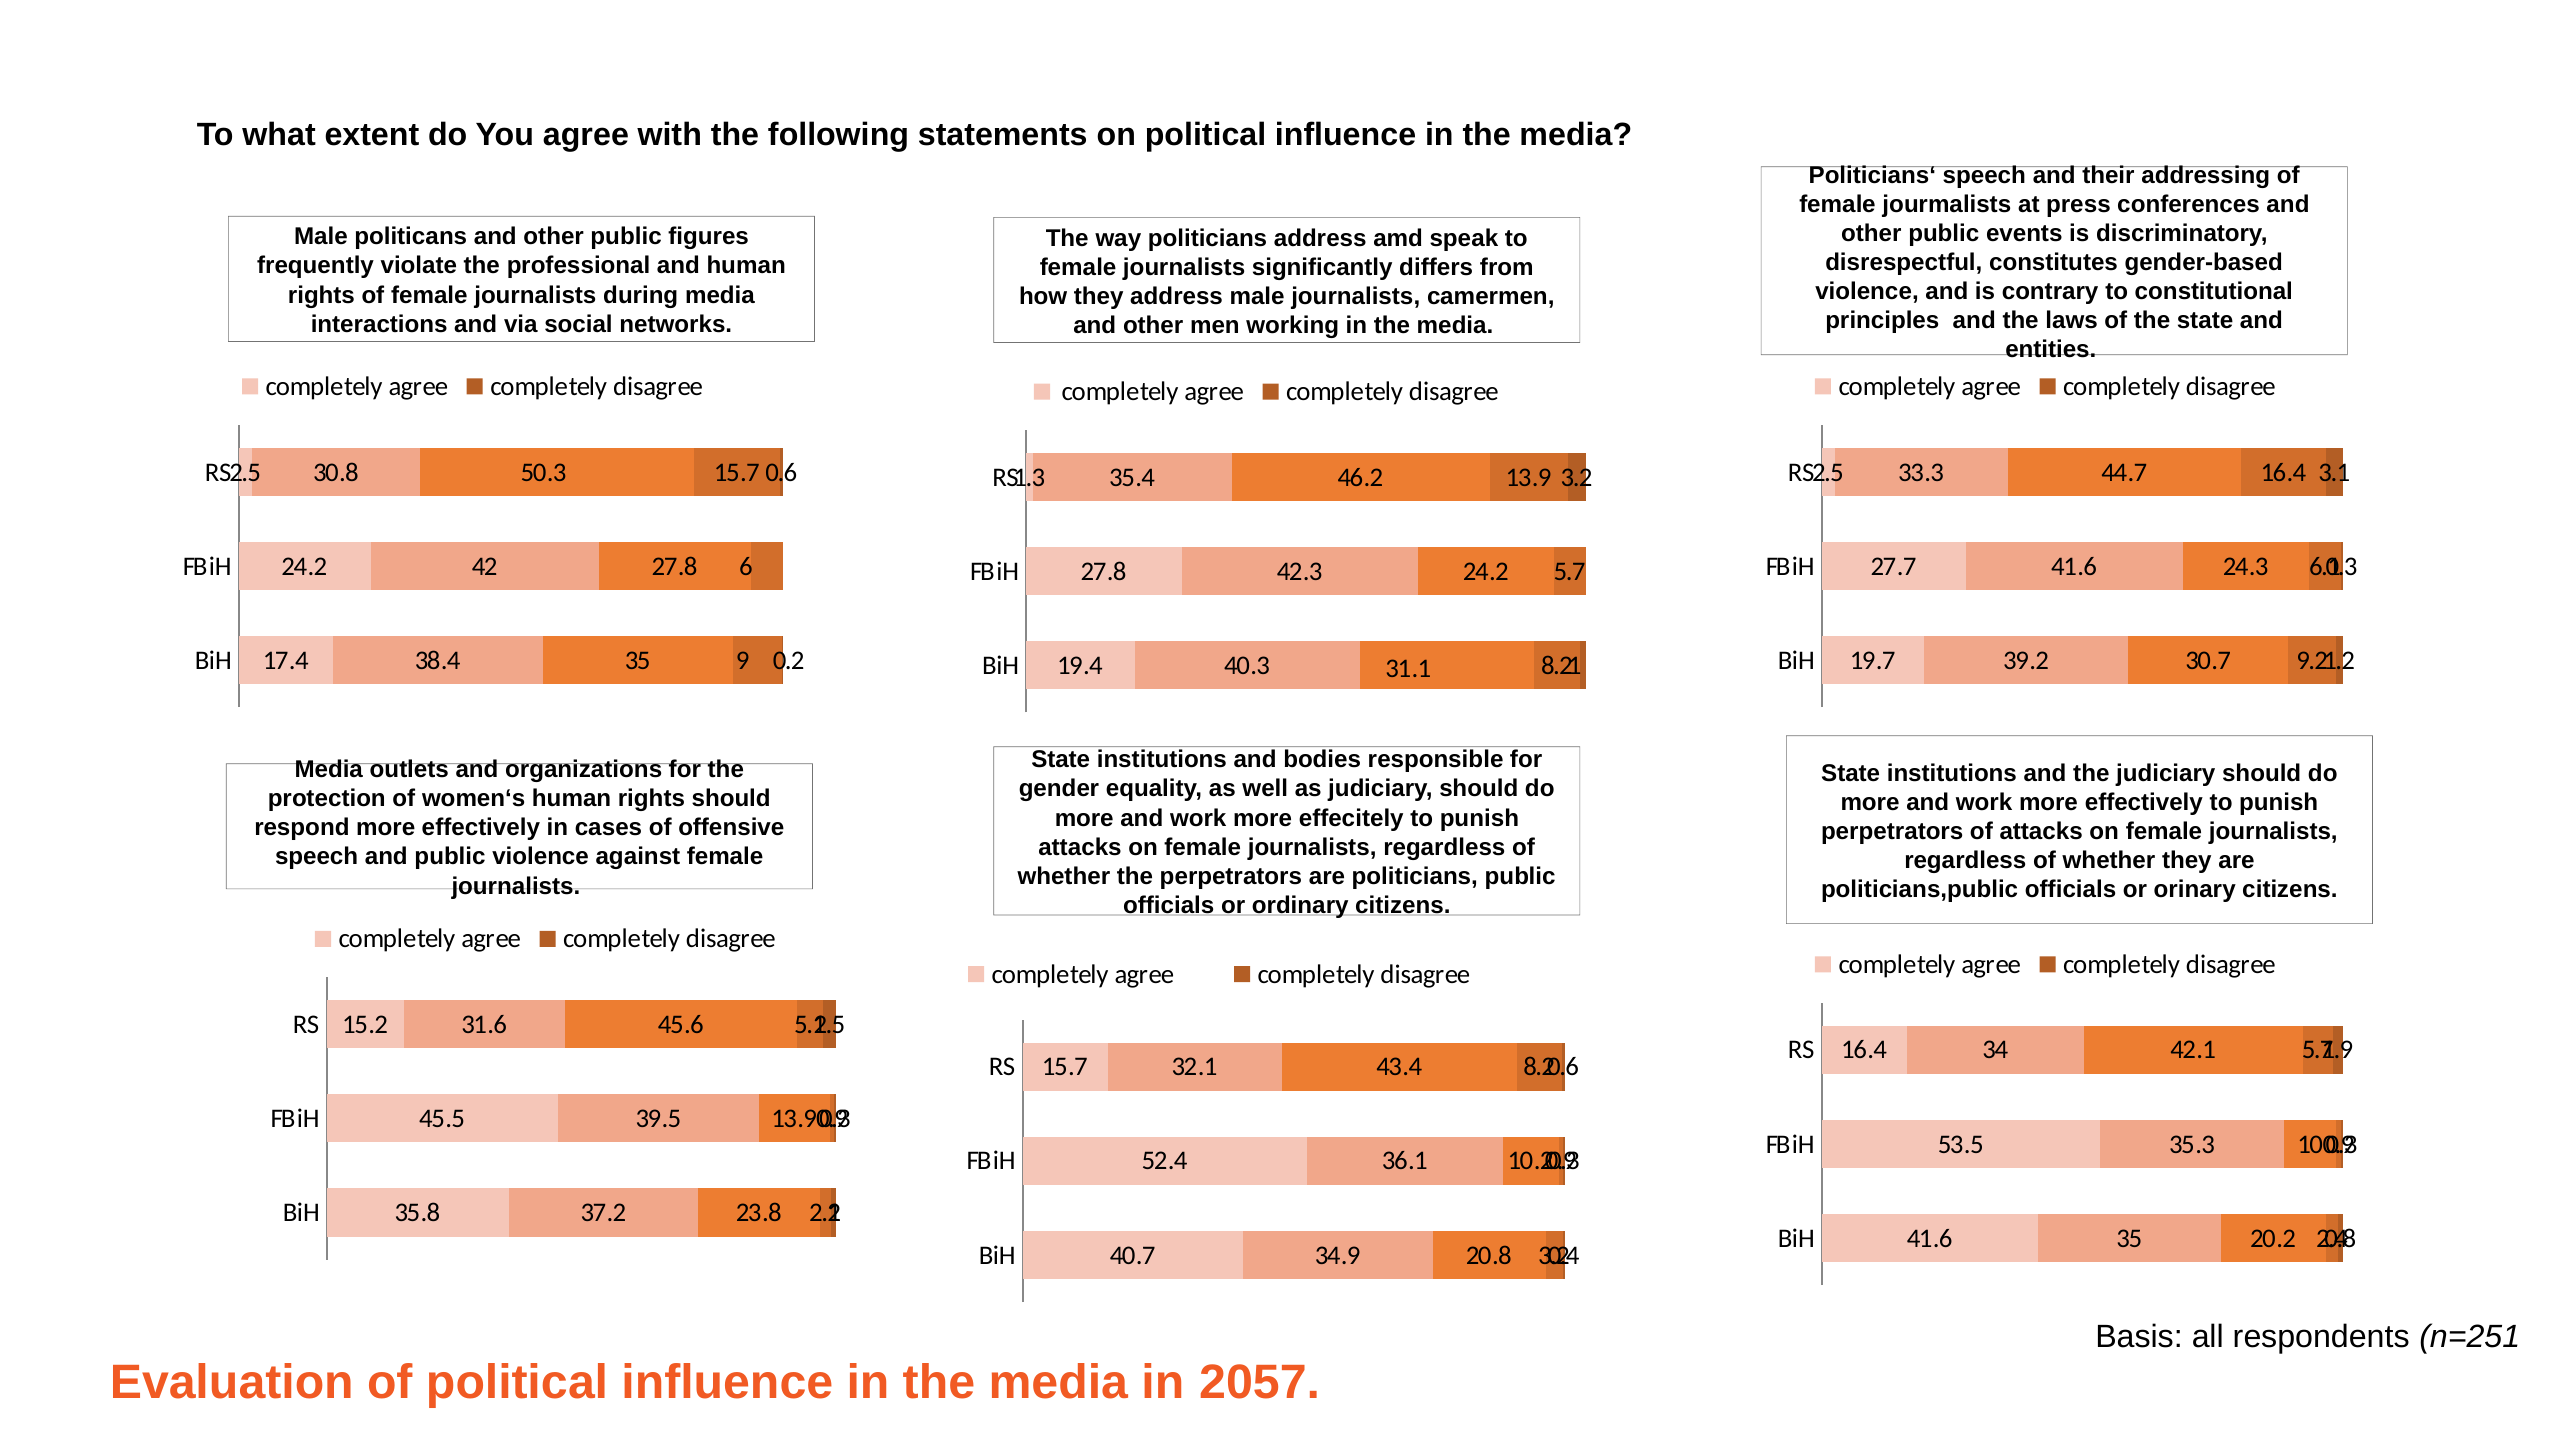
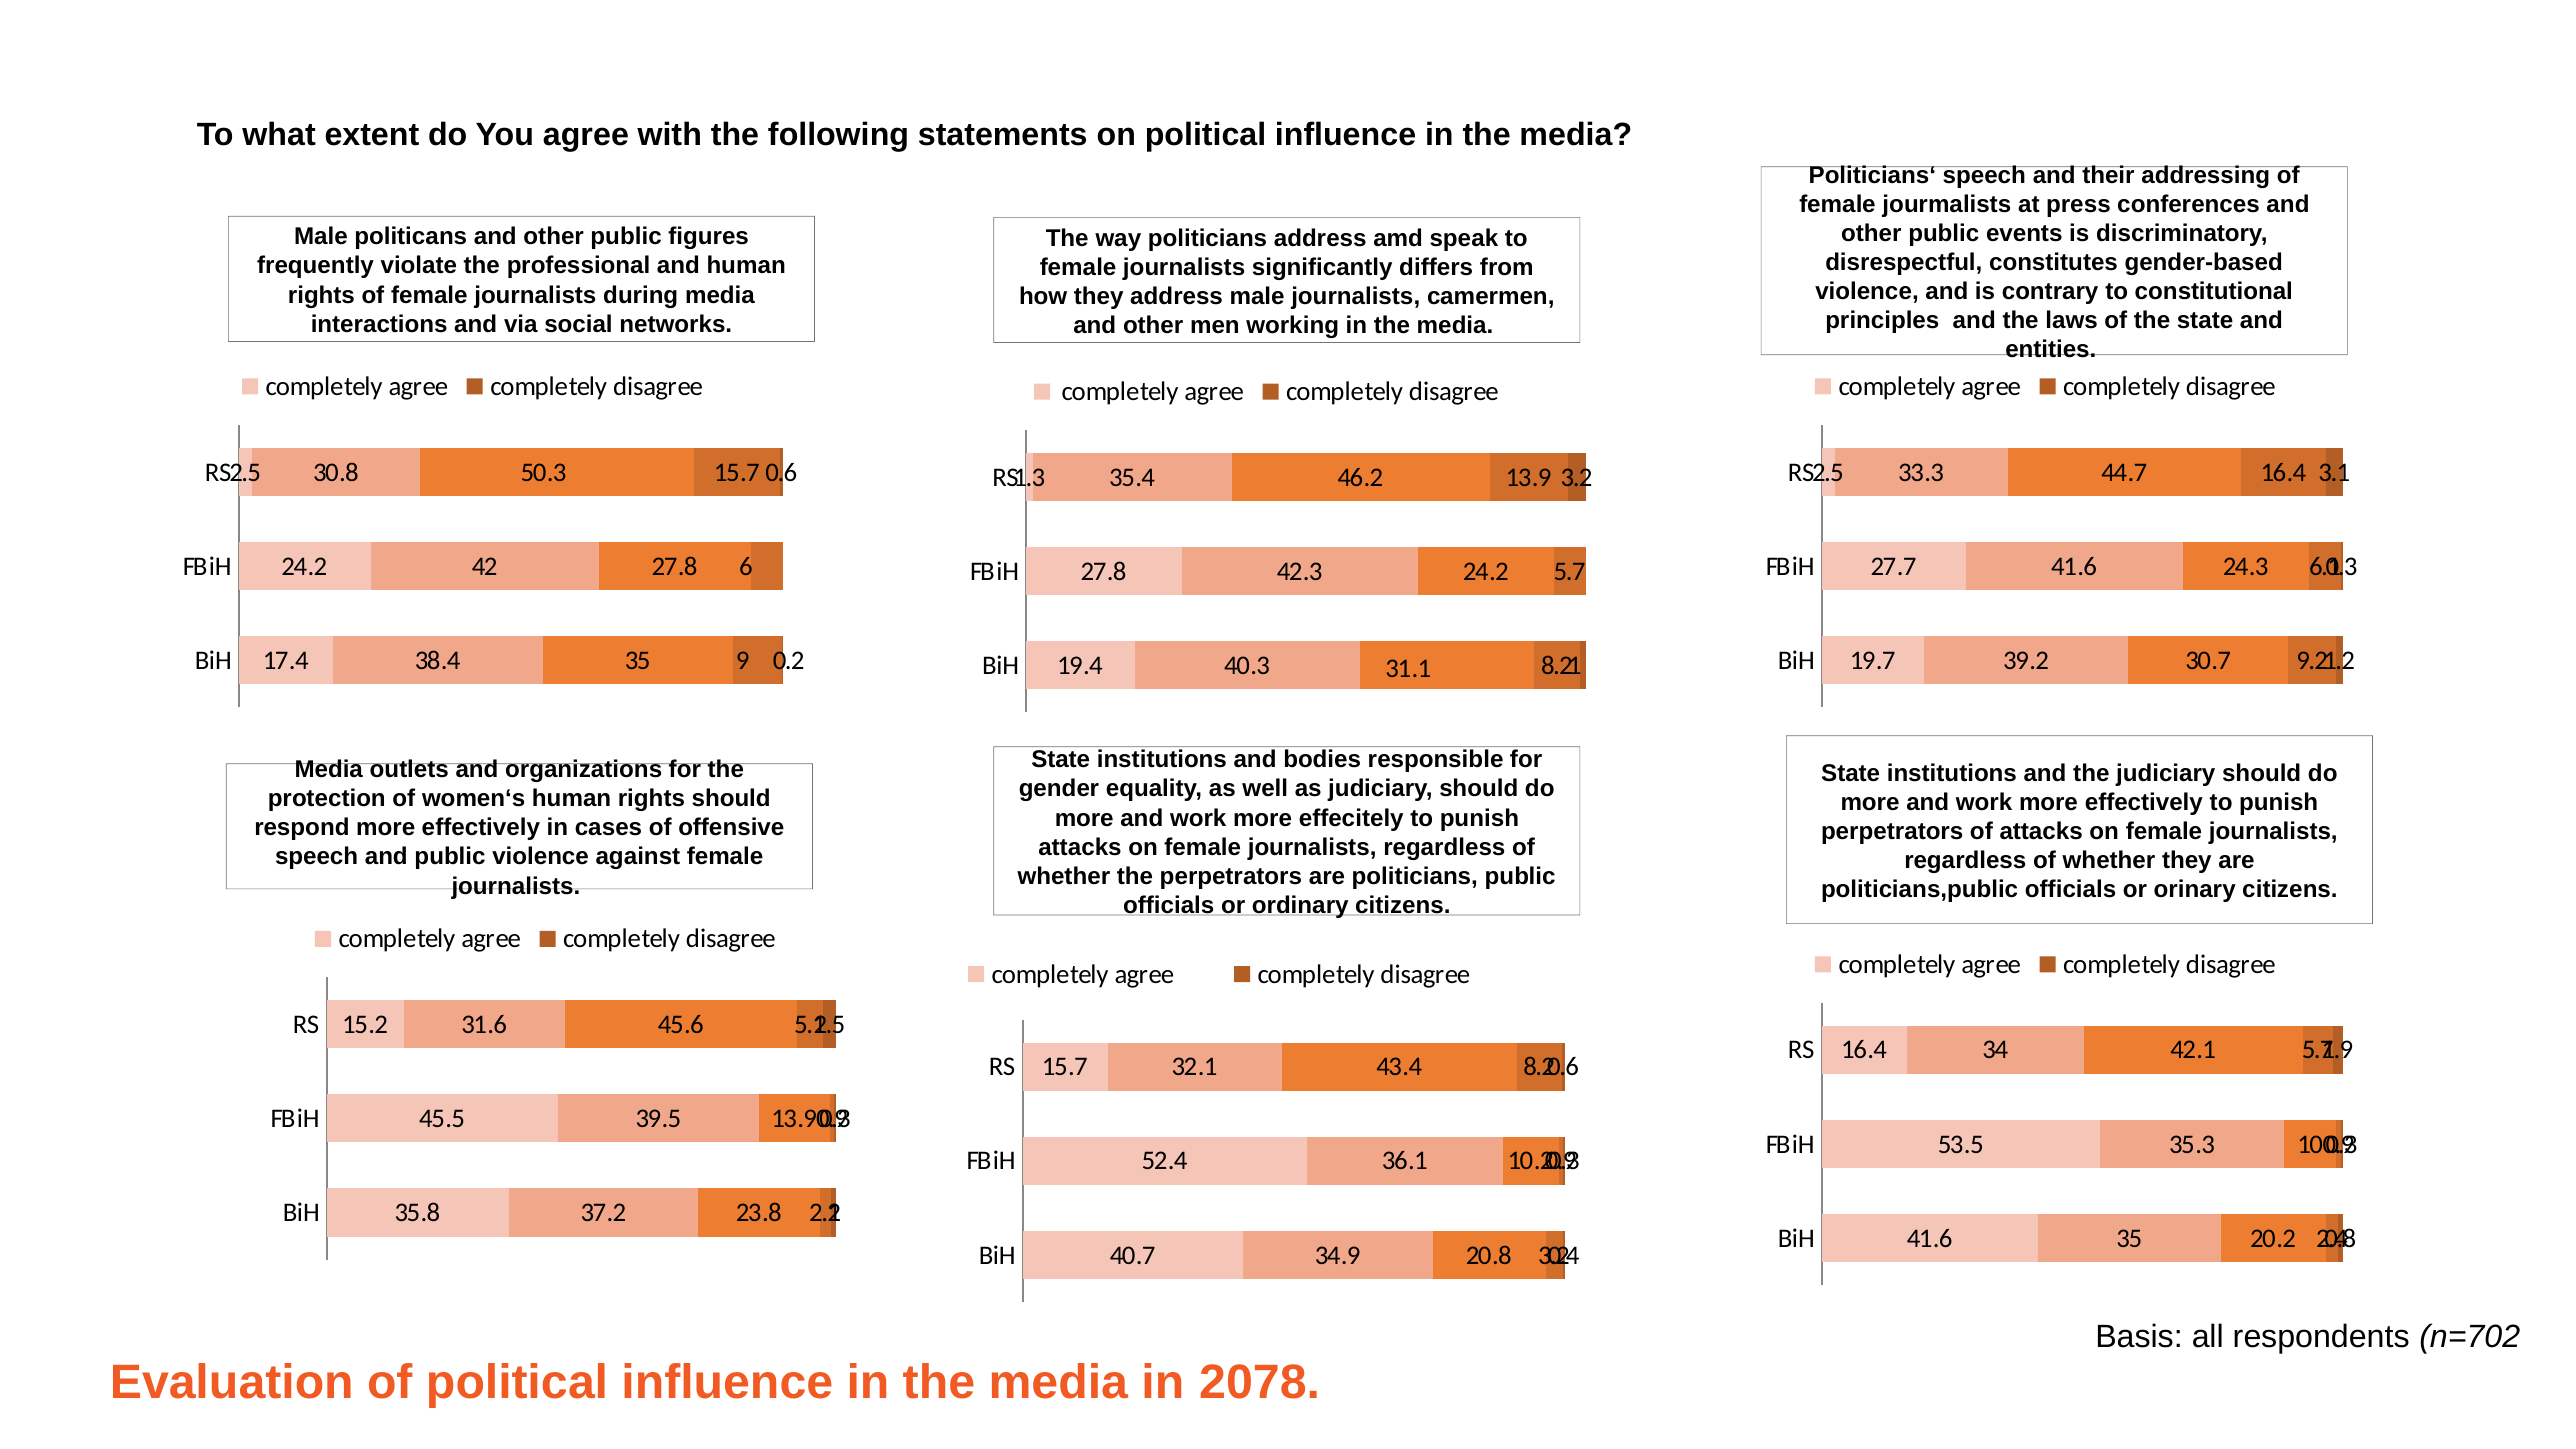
n=251: n=251 -> n=702
2057: 2057 -> 2078
